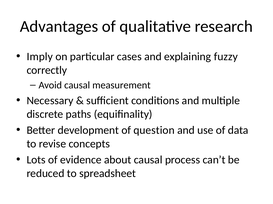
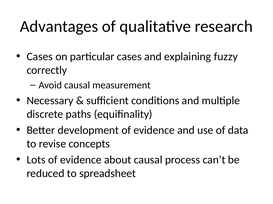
Imply at (40, 57): Imply -> Cases
development of question: question -> evidence
